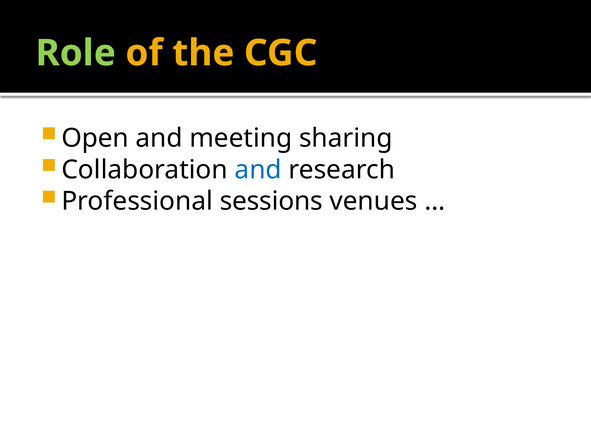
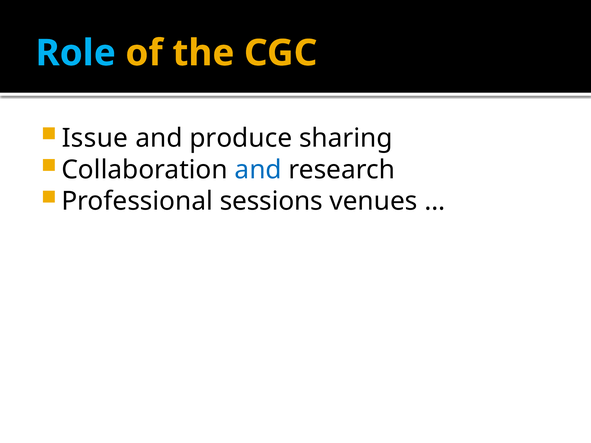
Role colour: light green -> light blue
Open: Open -> Issue
meeting: meeting -> produce
